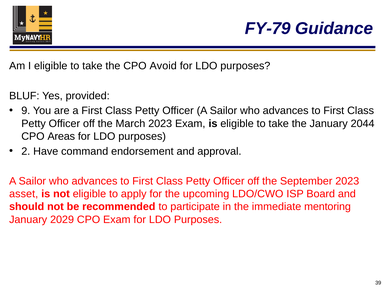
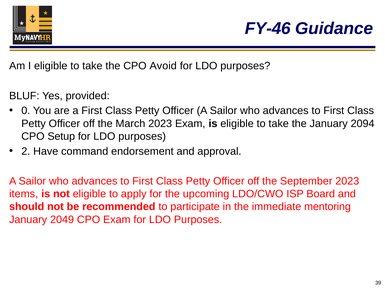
FY-79: FY-79 -> FY-46
9: 9 -> 0
2044: 2044 -> 2094
Areas: Areas -> Setup
asset: asset -> items
2029: 2029 -> 2049
